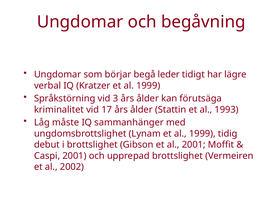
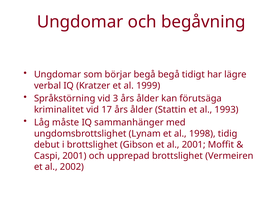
begå leder: leder -> begå
Lynam et al 1999: 1999 -> 1998
